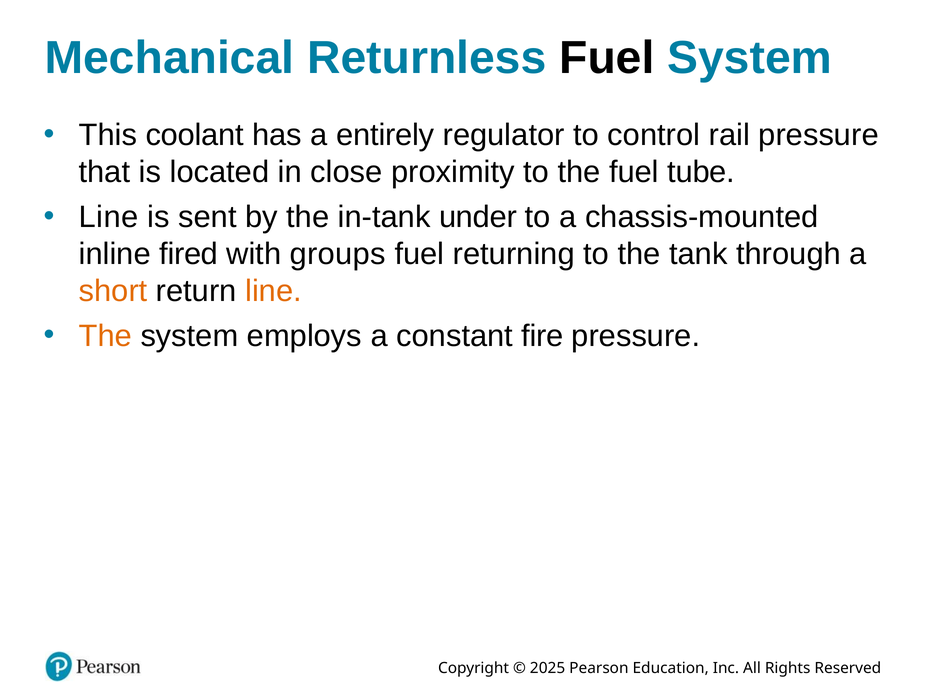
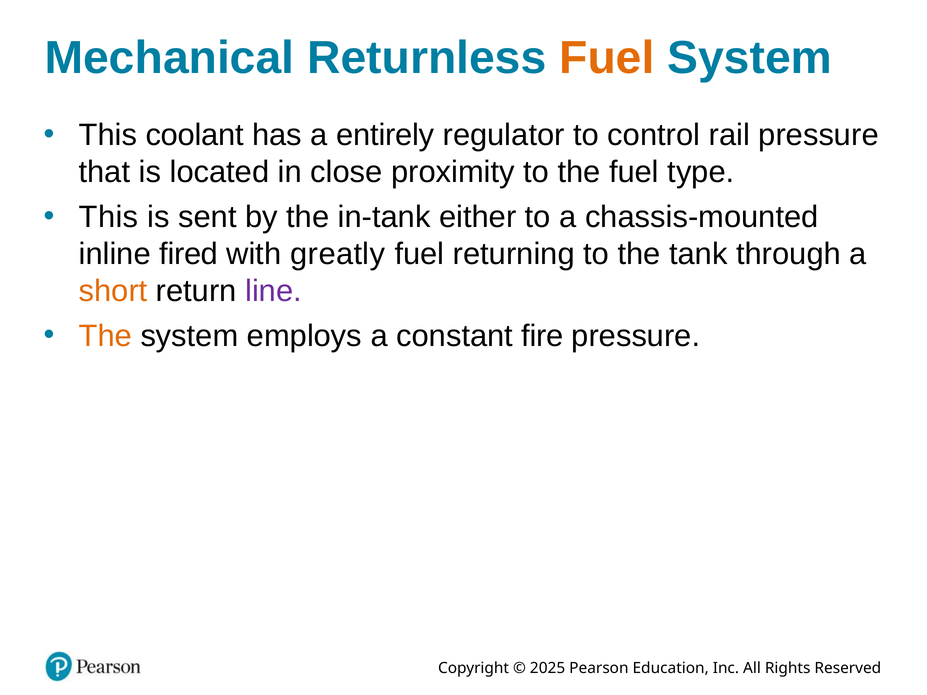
Fuel at (607, 58) colour: black -> orange
tube: tube -> type
Line at (109, 217): Line -> This
under: under -> either
groups: groups -> greatly
line at (274, 291) colour: orange -> purple
